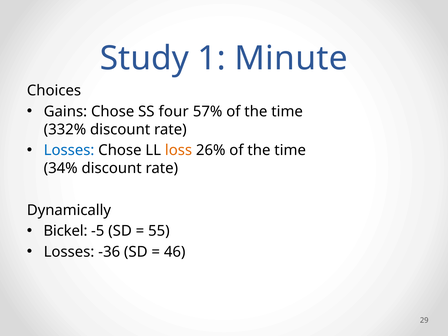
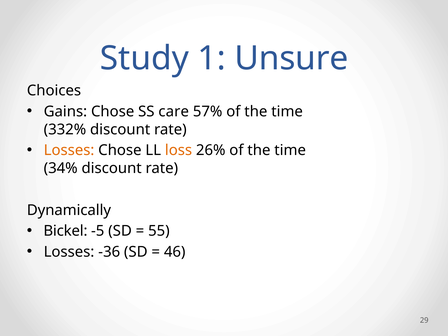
Minute: Minute -> Unsure
four: four -> care
Losses at (69, 150) colour: blue -> orange
